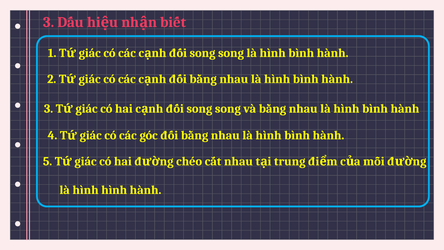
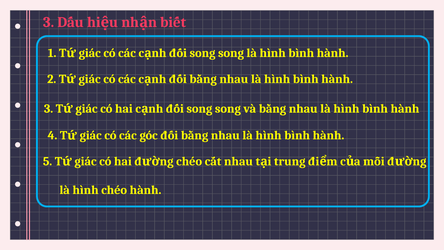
hình hình: hình -> chéo
